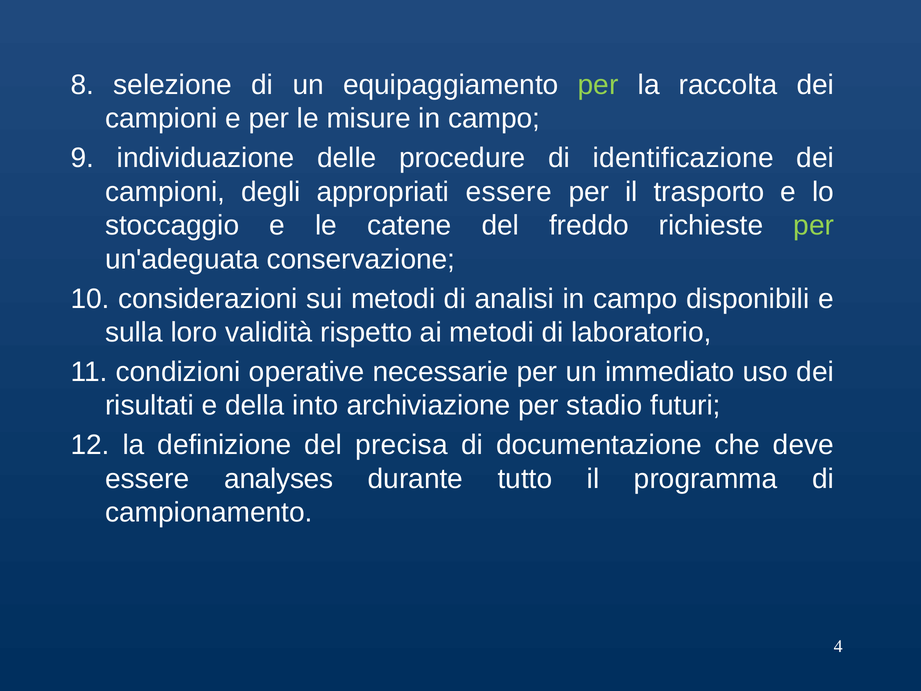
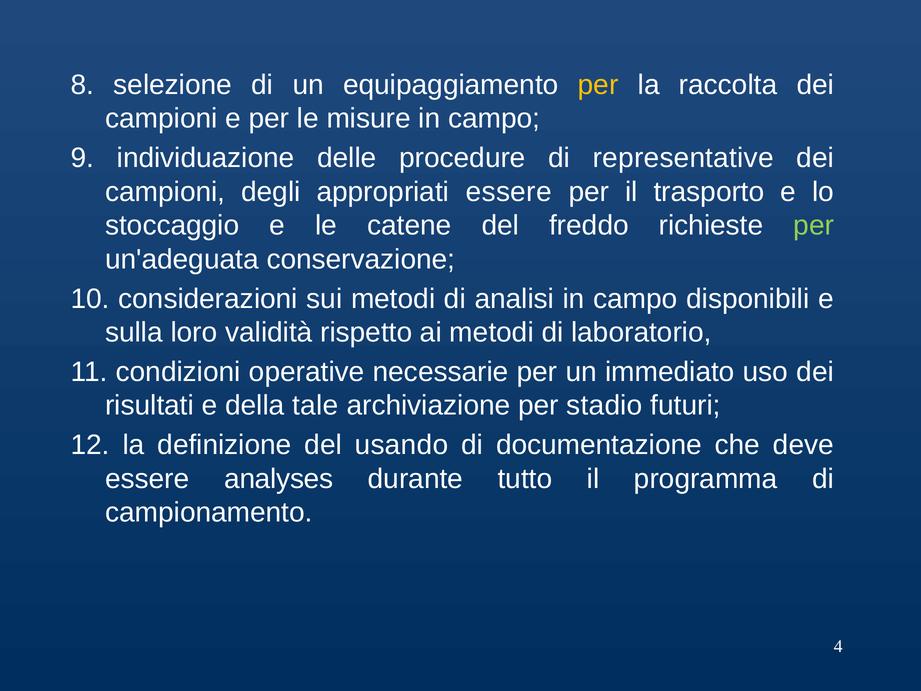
per at (598, 85) colour: light green -> yellow
identificazione: identificazione -> representative
into: into -> tale
precisa: precisa -> usando
